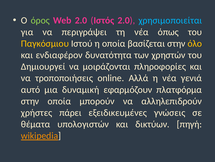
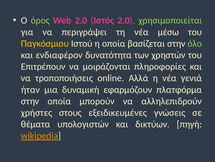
χρησιμοποιείται colour: light blue -> light green
όπως: όπως -> μέσω
όλο colour: yellow -> light green
Δημιουργεί: Δημιουργεί -> Επιτρέπουν
αυτό: αυτό -> ήταν
πάρει: πάρει -> στους
